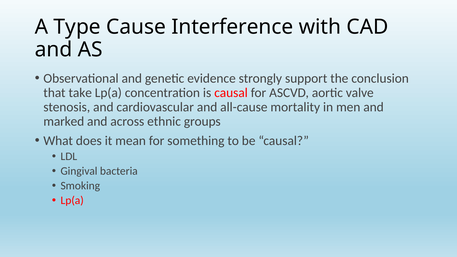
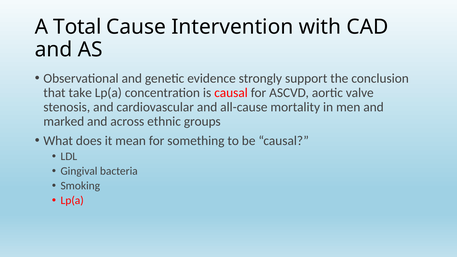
Type: Type -> Total
Interference: Interference -> Intervention
